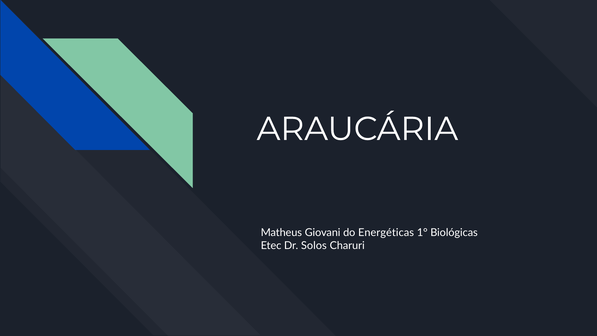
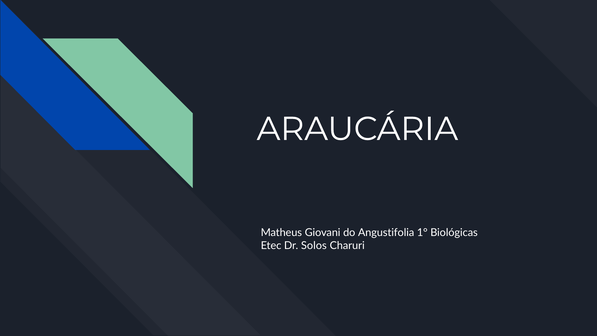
Energéticas: Energéticas -> Angustifolia
